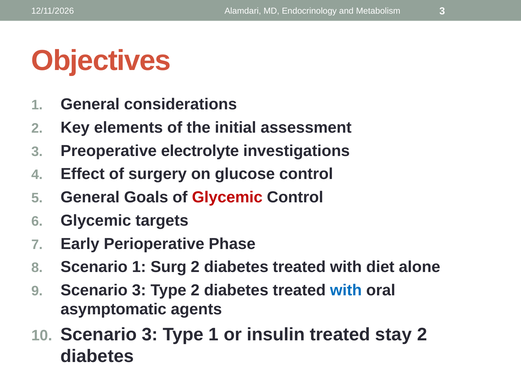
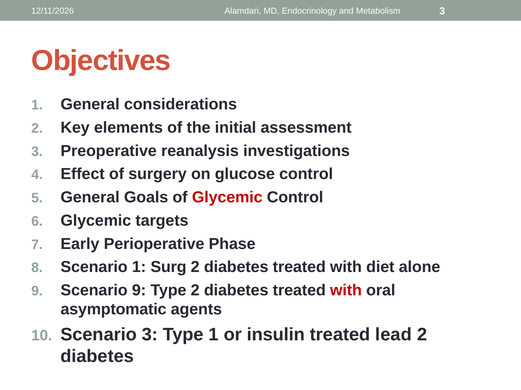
electrolyte: electrolyte -> reanalysis
3 at (139, 291): 3 -> 9
with at (346, 291) colour: blue -> red
stay: stay -> lead
